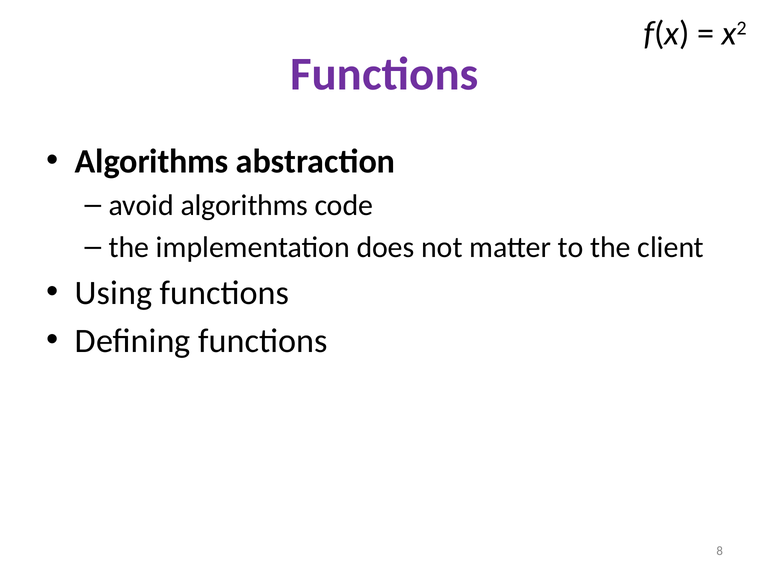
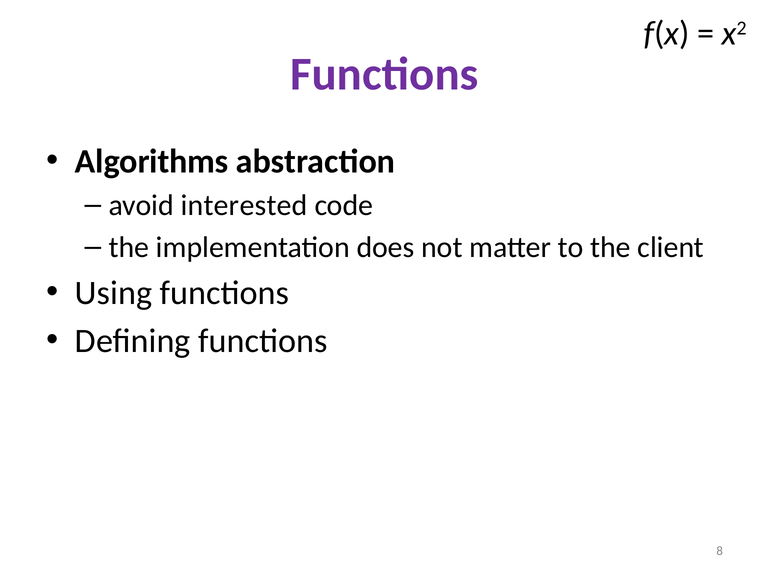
avoid algorithms: algorithms -> interested
